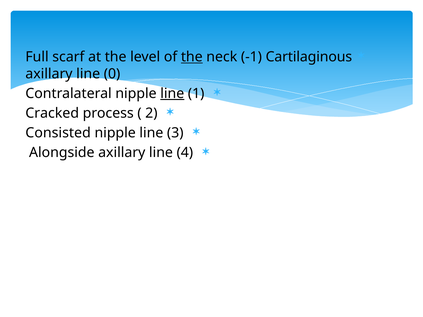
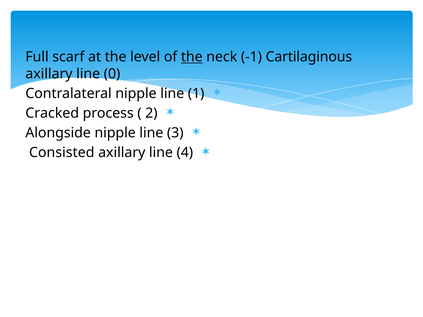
line at (172, 94) underline: present -> none
Consisted: Consisted -> Alongside
Alongside: Alongside -> Consisted
